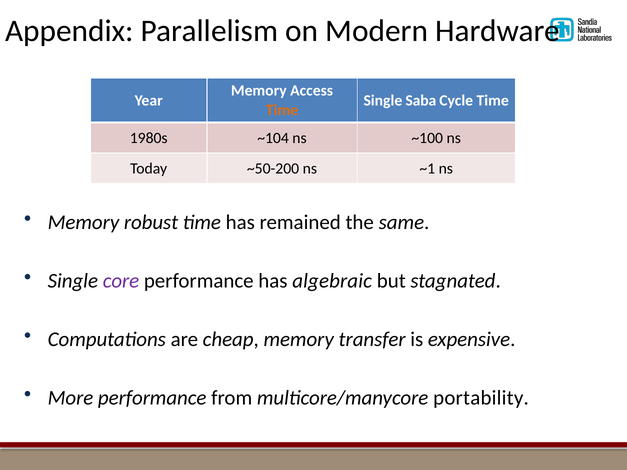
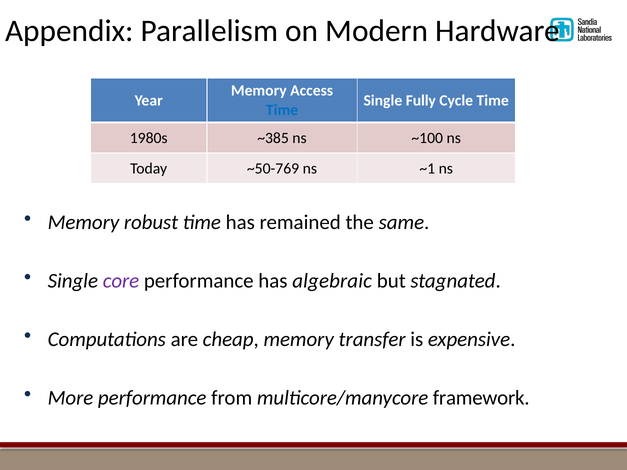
Saba: Saba -> Fully
Time at (282, 110) colour: orange -> blue
~104: ~104 -> ~385
~50-200: ~50-200 -> ~50-769
portability: portability -> framework
